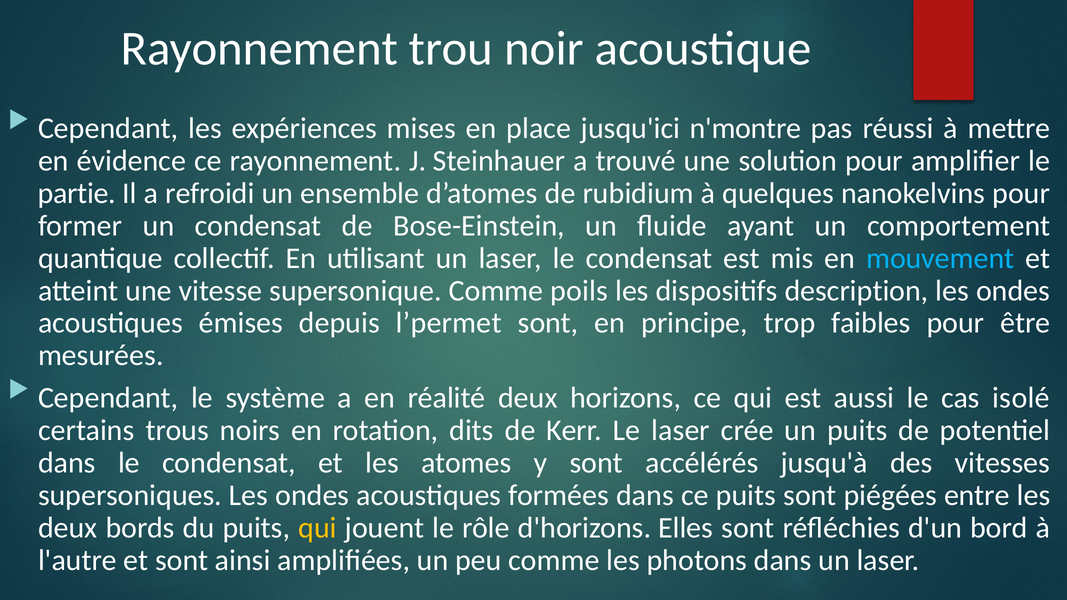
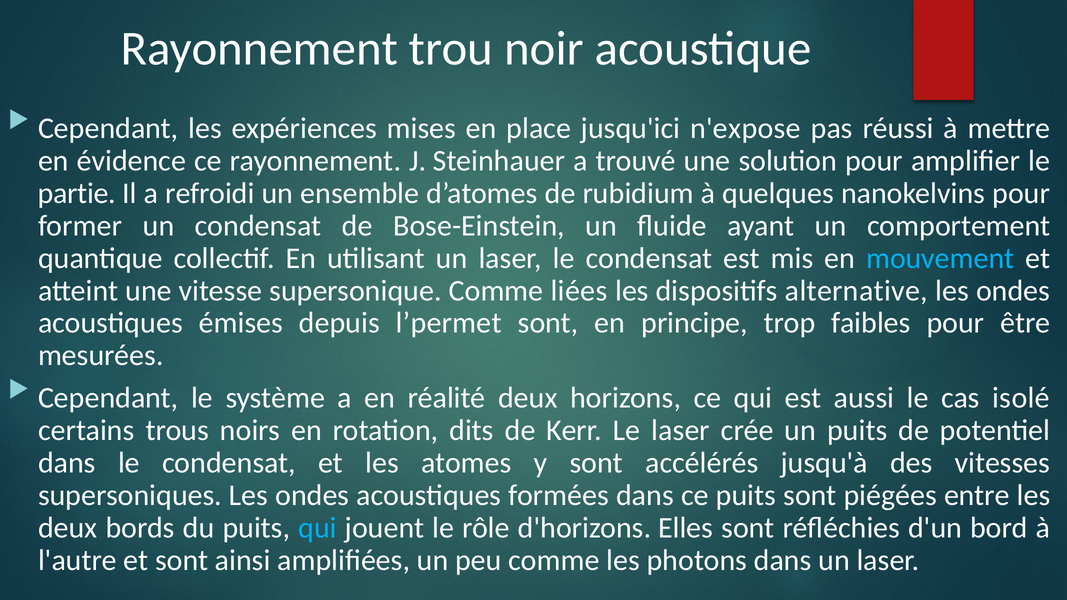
n'montre: n'montre -> n'expose
poils: poils -> liées
description: description -> alternative
qui at (318, 528) colour: yellow -> light blue
